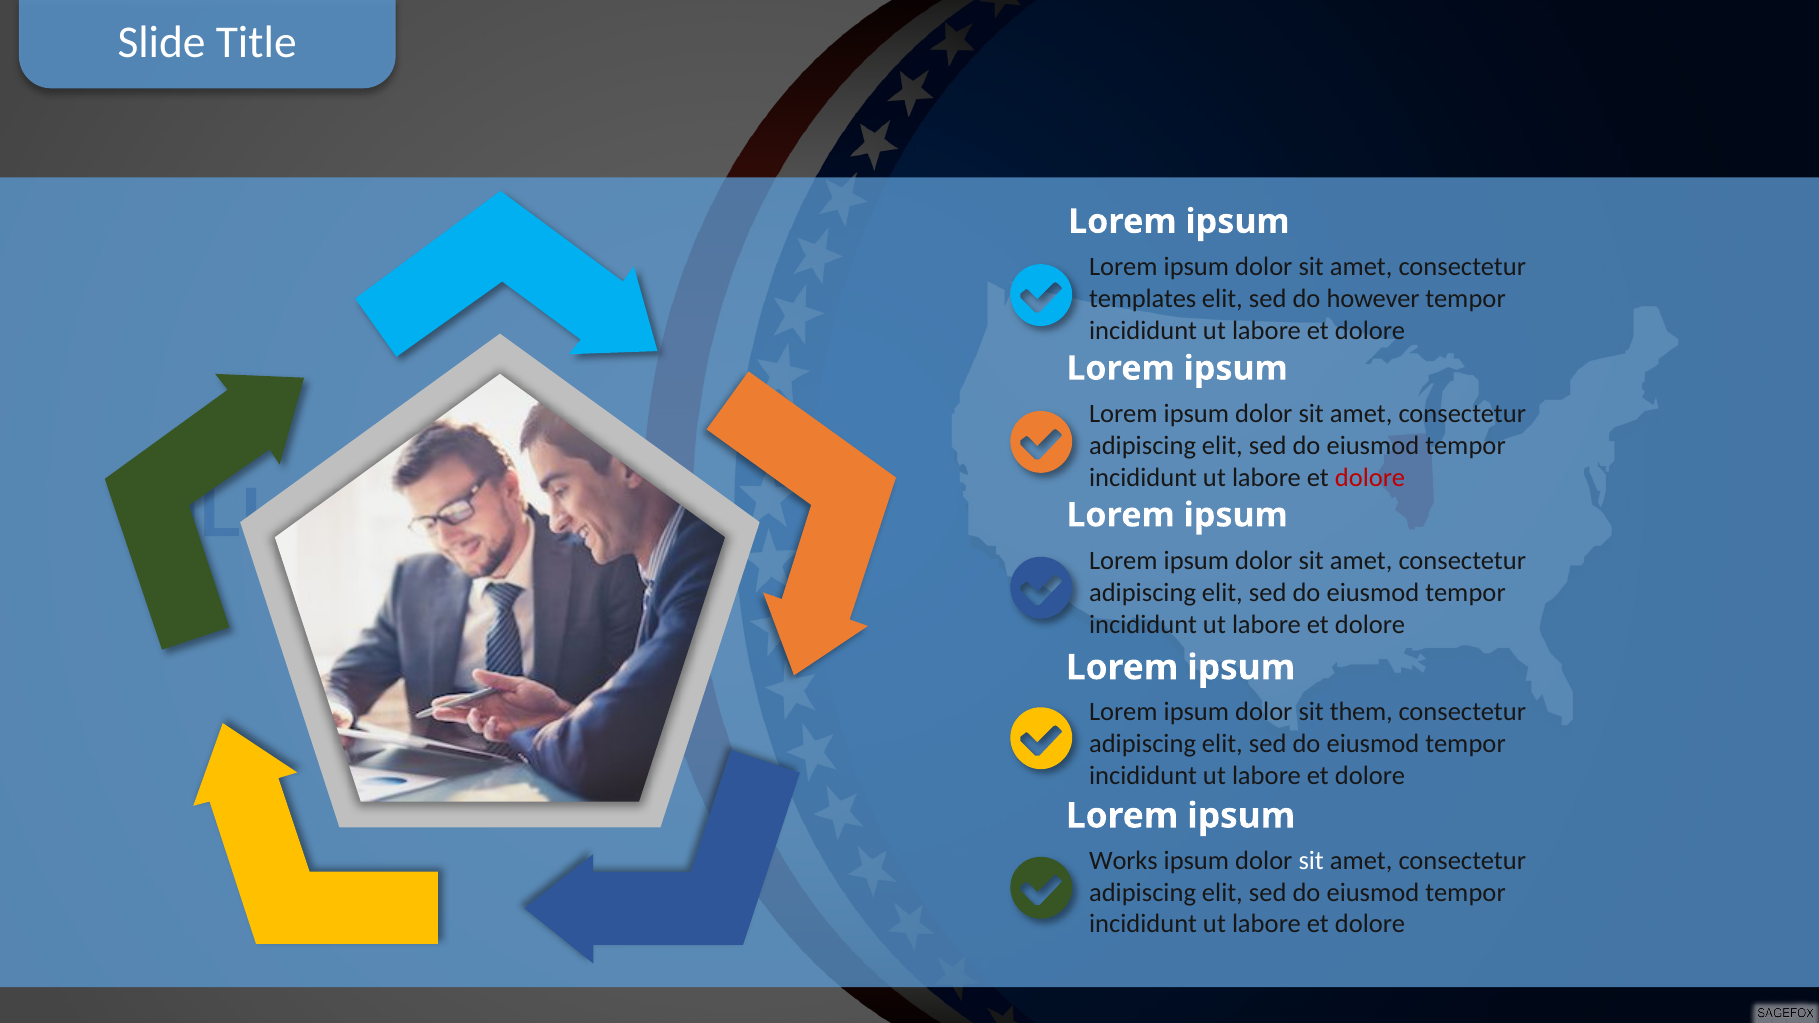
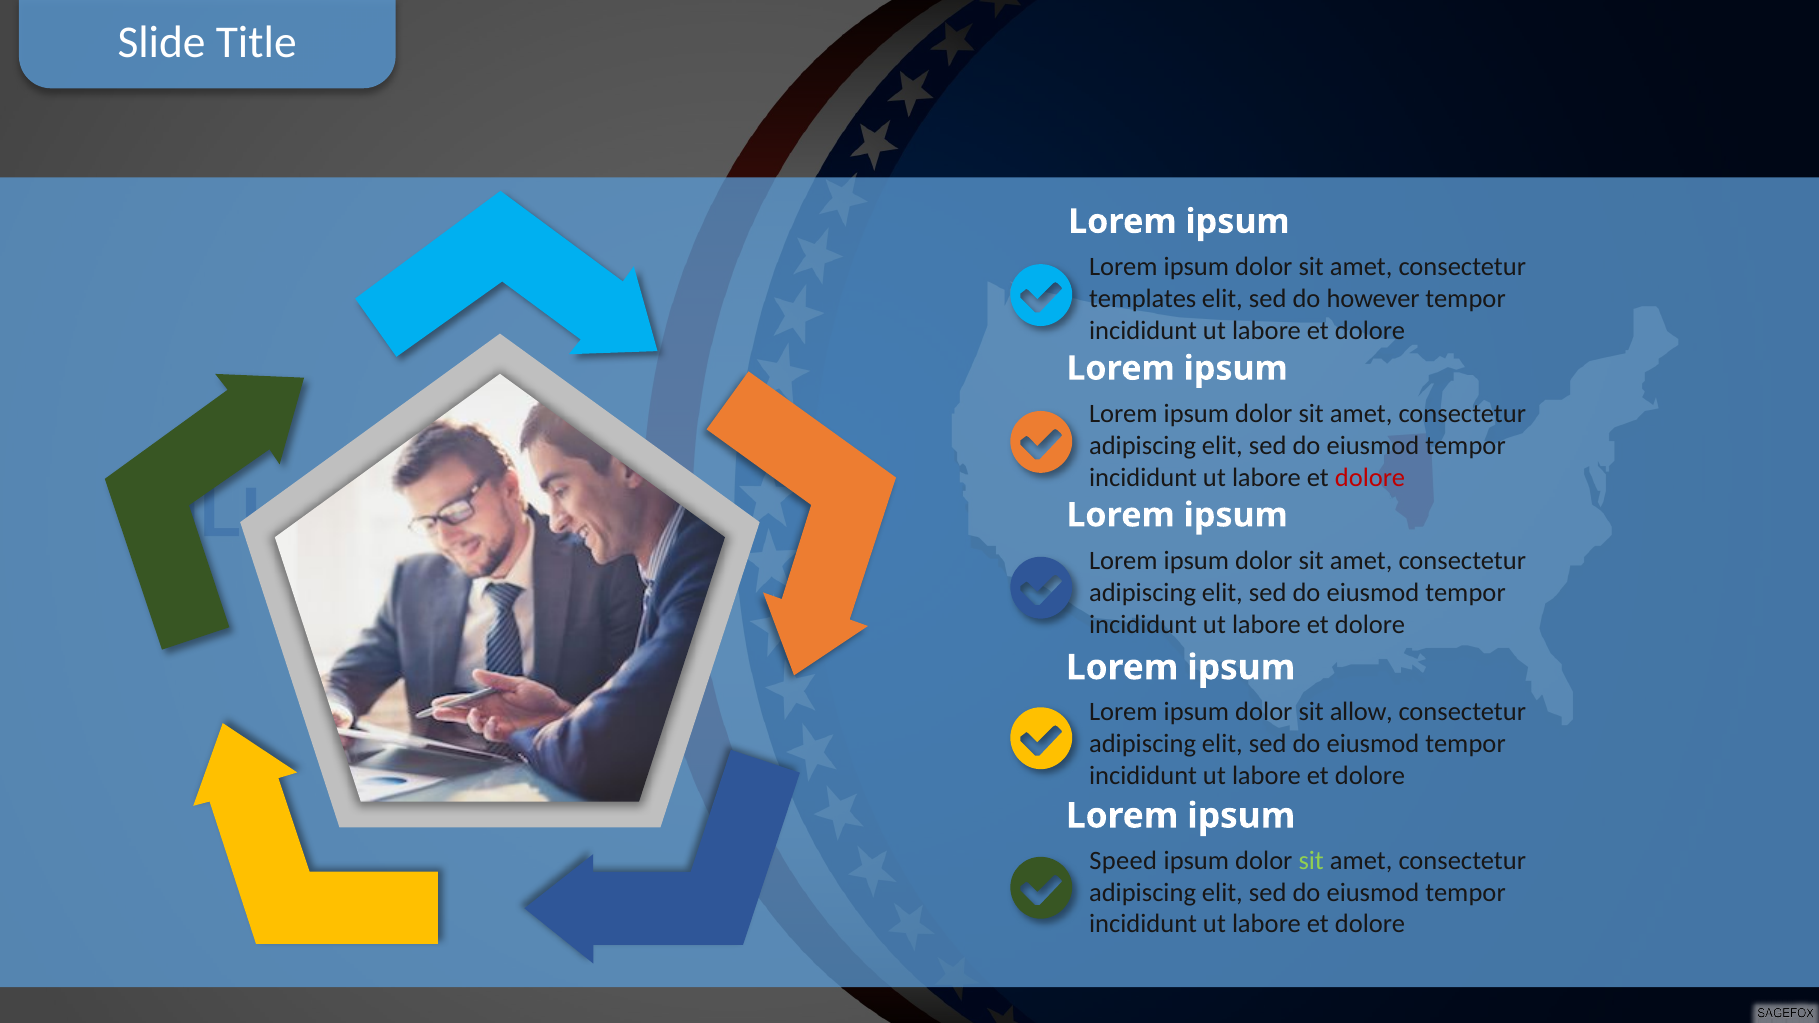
them: them -> allow
Works: Works -> Speed
sit at (1311, 861) colour: white -> light green
